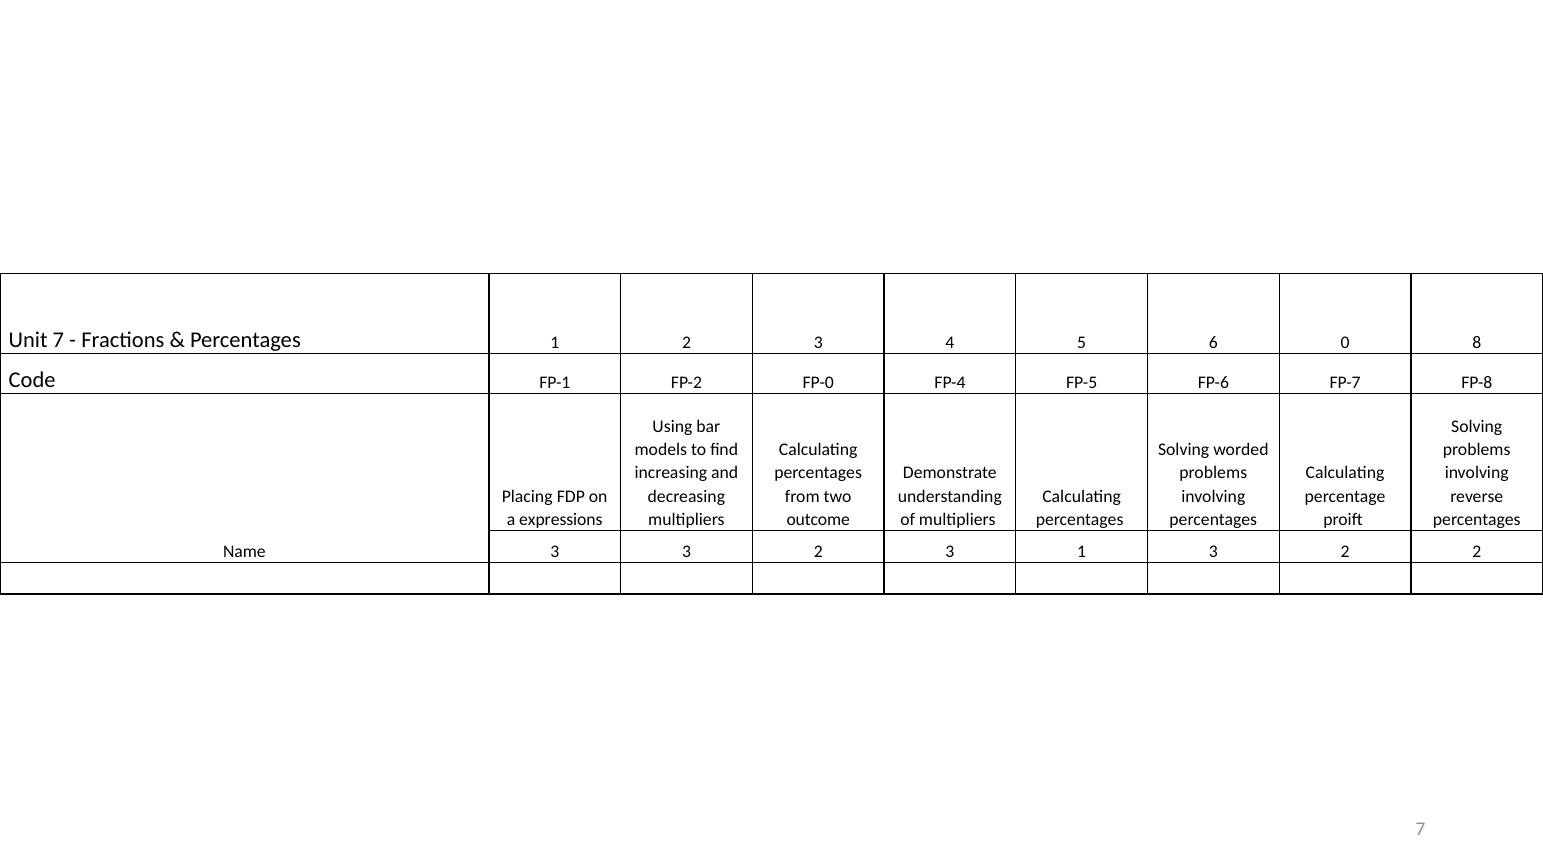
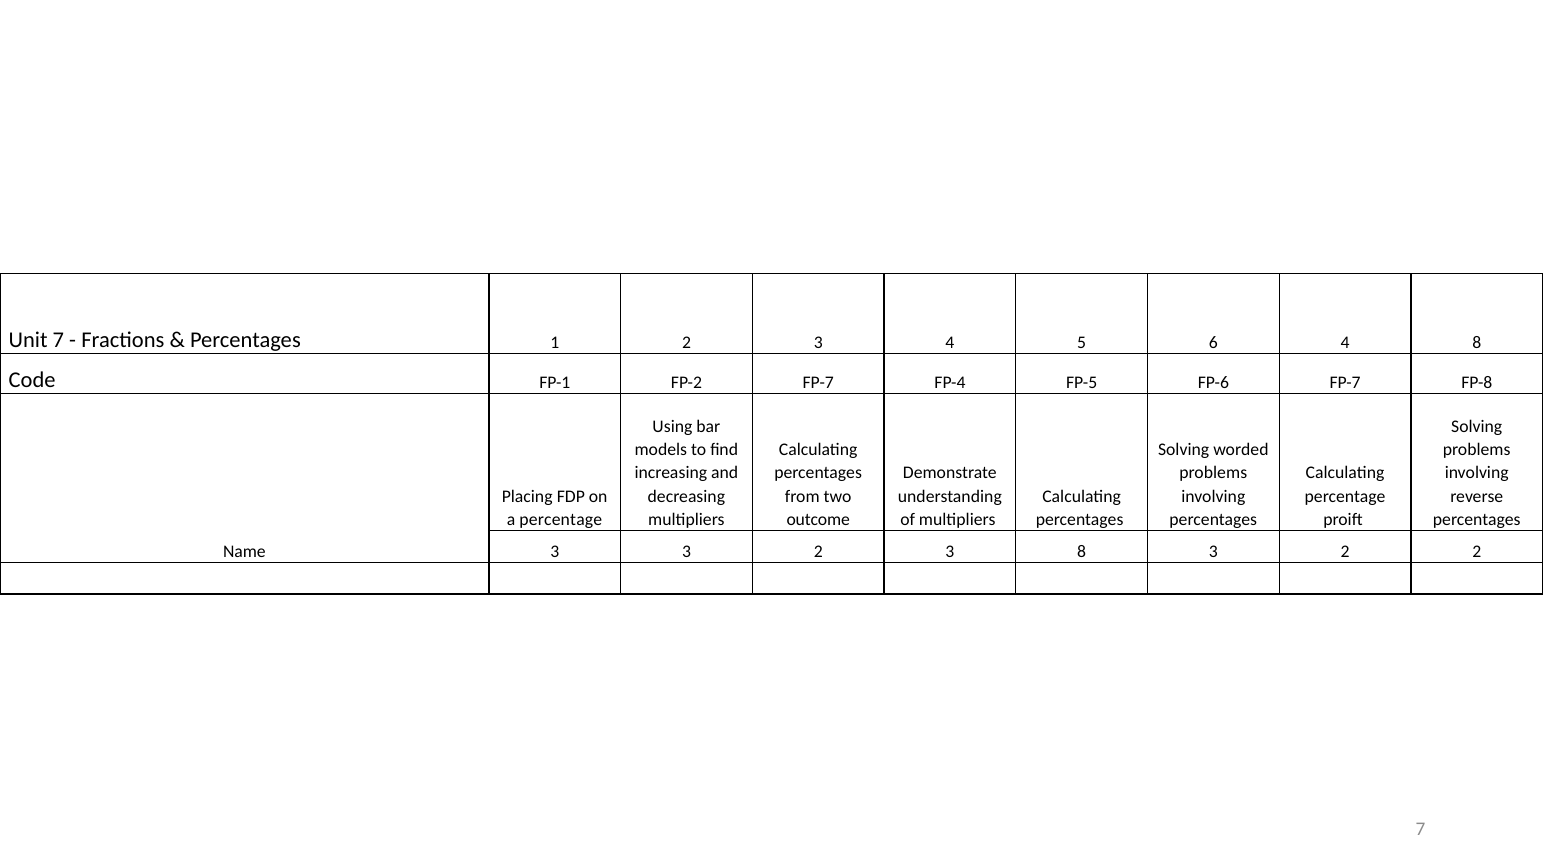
6 0: 0 -> 4
FP-2 FP-0: FP-0 -> FP-7
a expressions: expressions -> percentage
3 1: 1 -> 8
